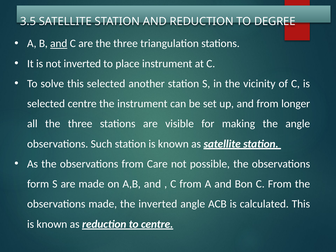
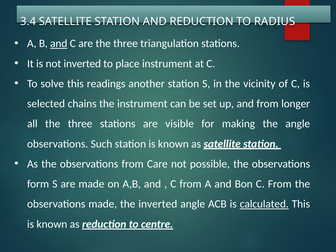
3.5: 3.5 -> 3.4
DEGREE: DEGREE -> RADIUS
this selected: selected -> readings
selected centre: centre -> chains
calculated underline: none -> present
